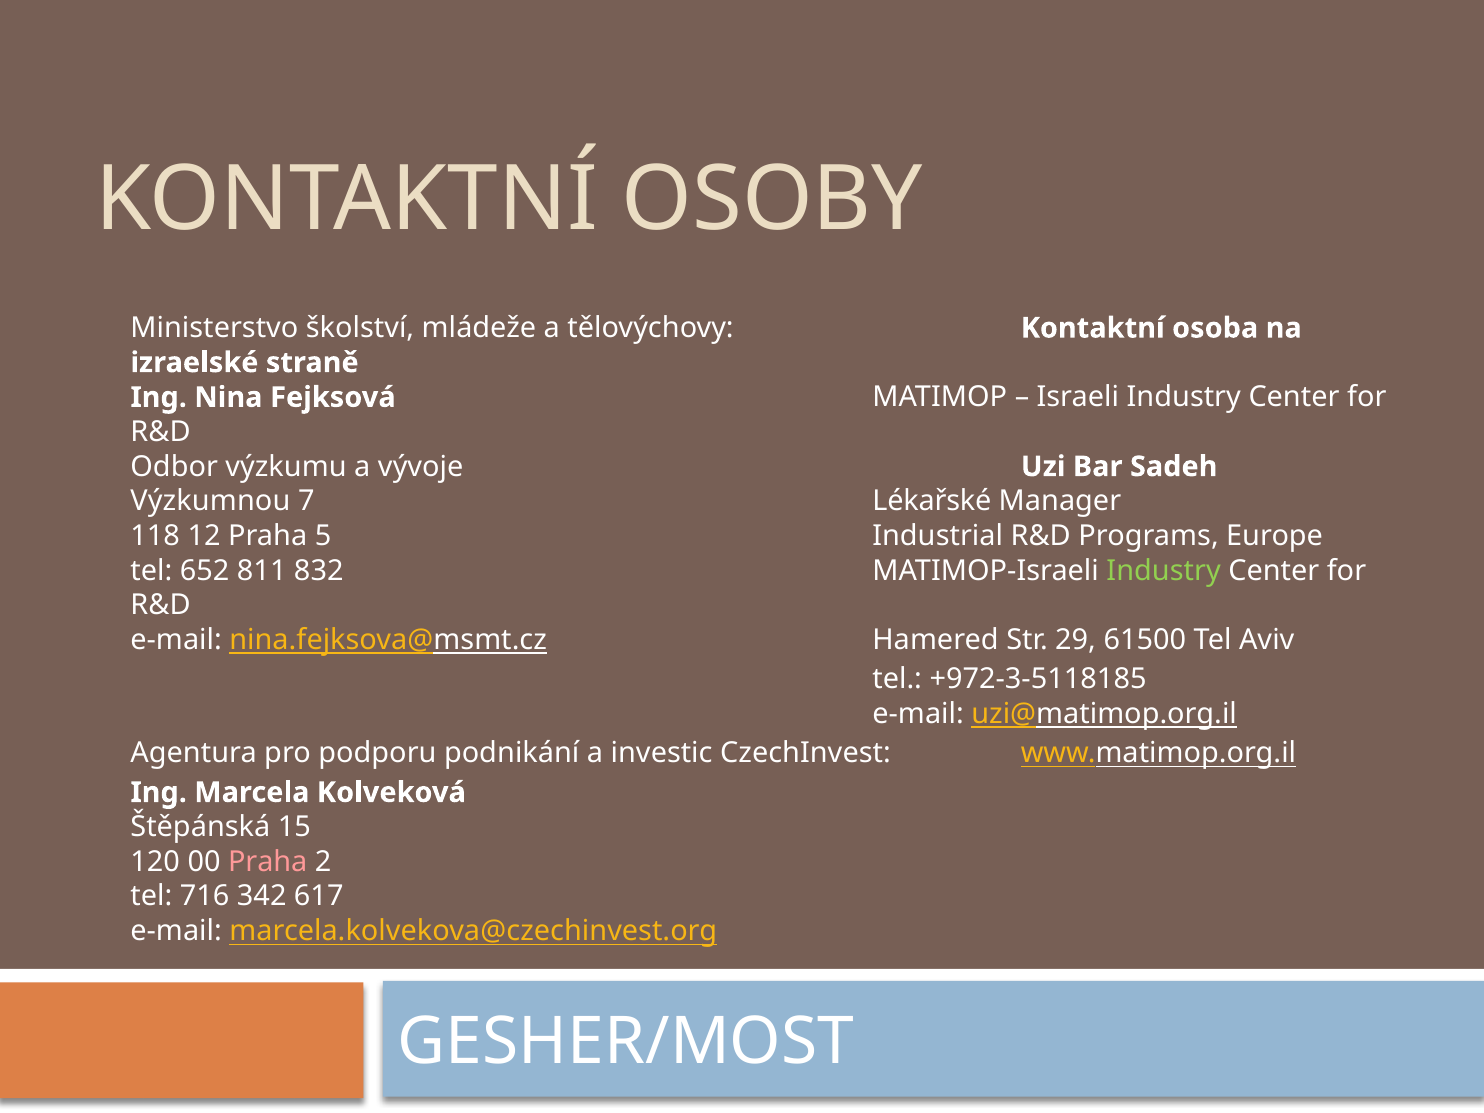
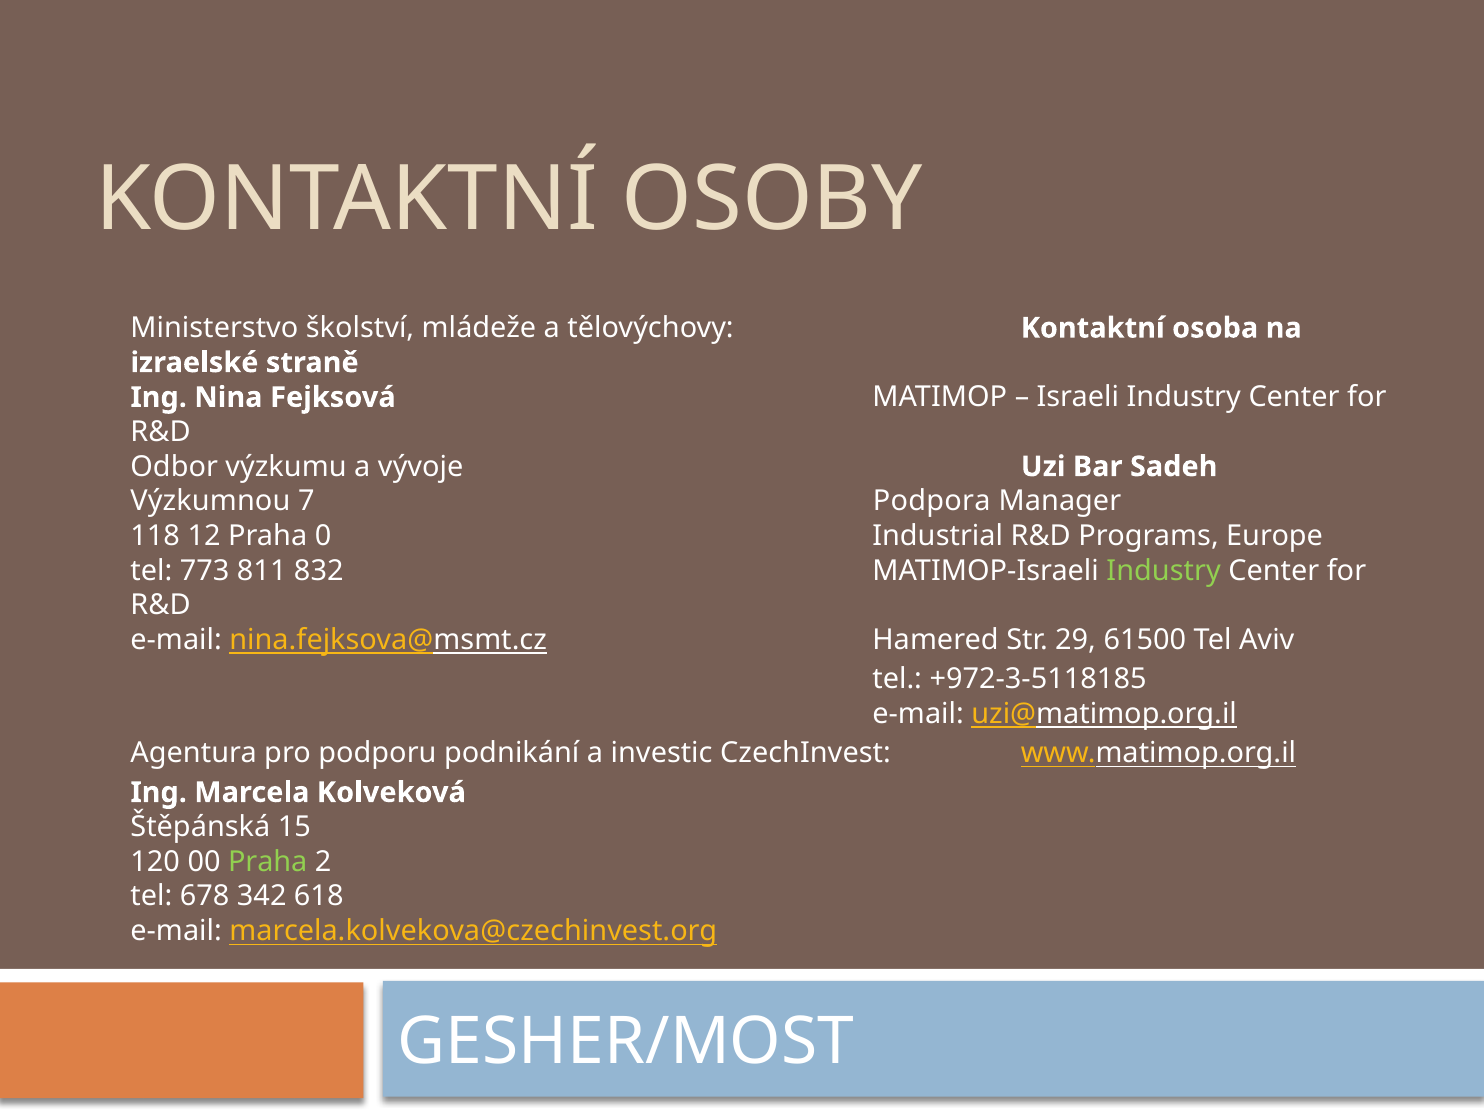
Lékařské: Lékařské -> Podpora
5: 5 -> 0
652: 652 -> 773
Praha at (268, 862) colour: pink -> light green
716: 716 -> 678
617: 617 -> 618
